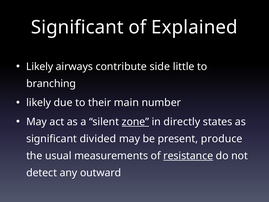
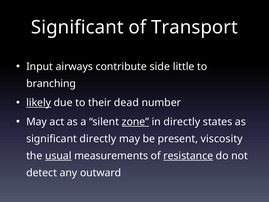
Explained: Explained -> Transport
Likely at (40, 67): Likely -> Input
likely at (39, 103) underline: none -> present
main: main -> dead
significant divided: divided -> directly
produce: produce -> viscosity
usual underline: none -> present
